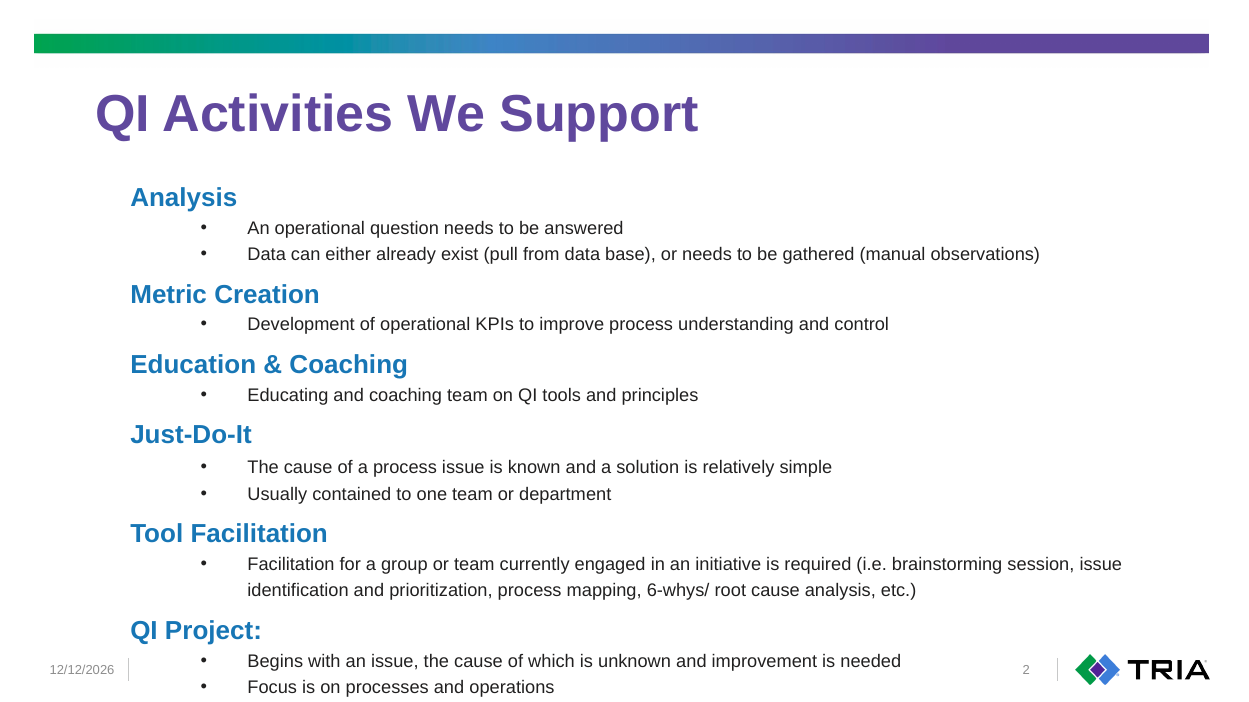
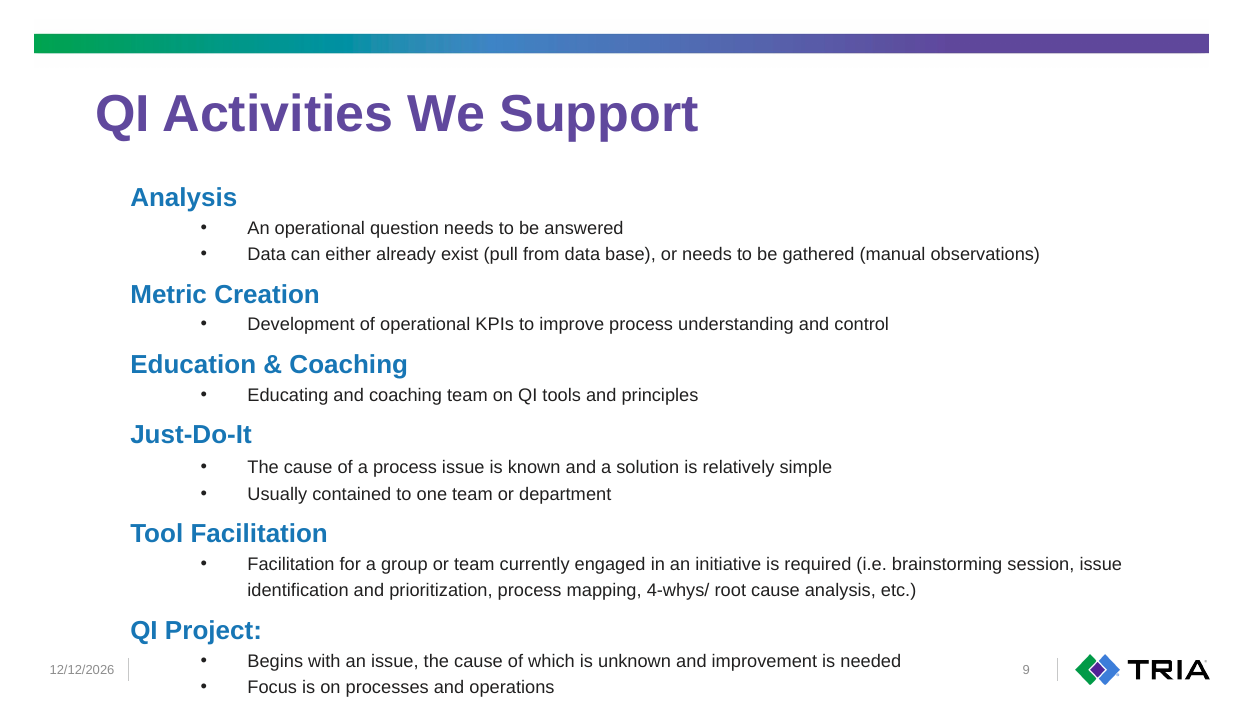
6-whys/: 6-whys/ -> 4-whys/
2: 2 -> 9
